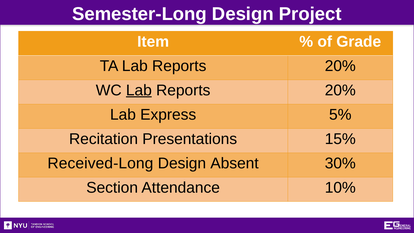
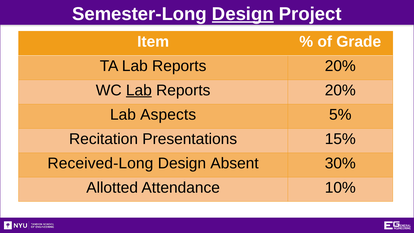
Design at (243, 14) underline: none -> present
Express: Express -> Aspects
Section: Section -> Allotted
